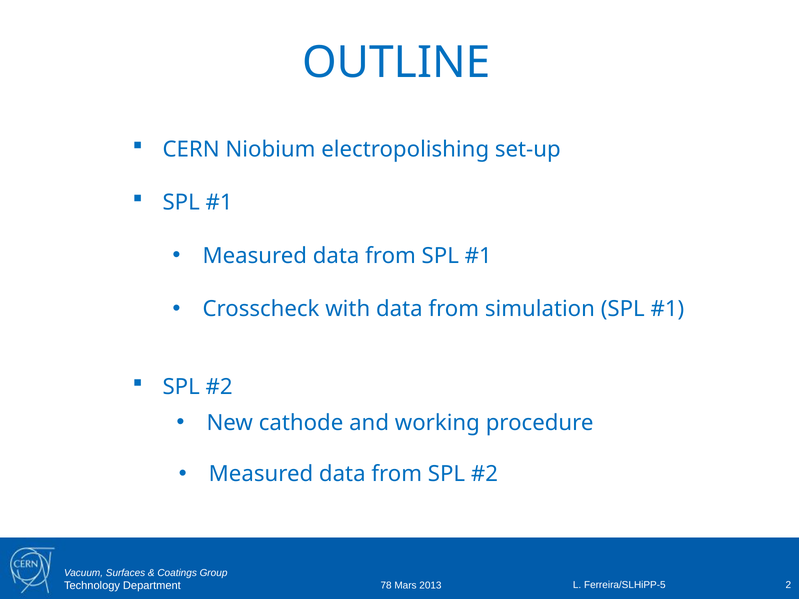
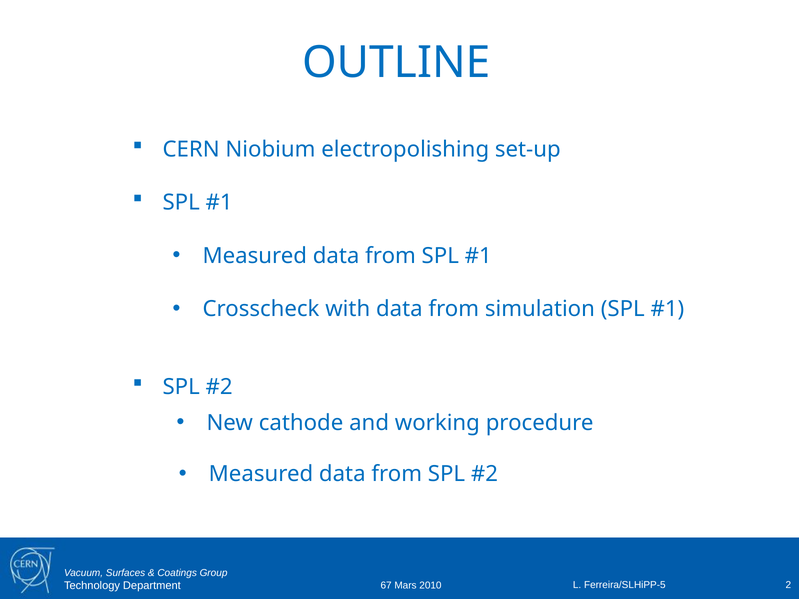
78: 78 -> 67
2013: 2013 -> 2010
